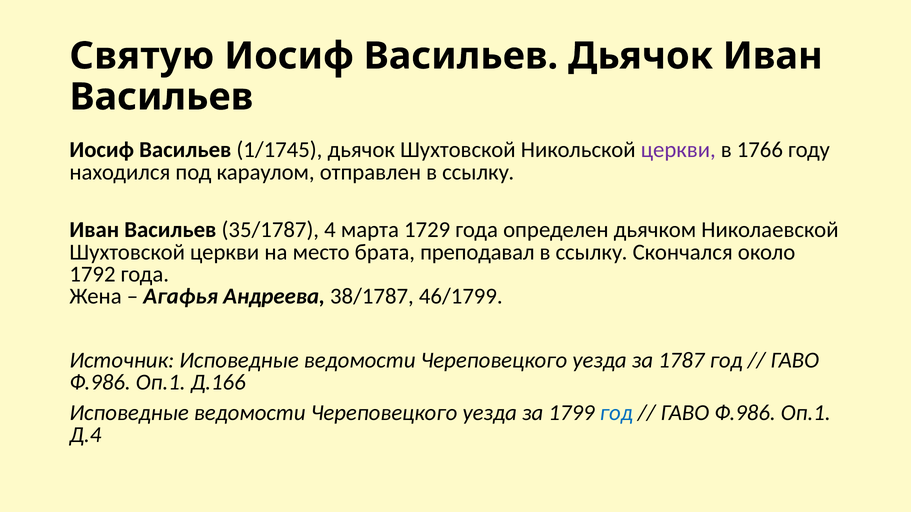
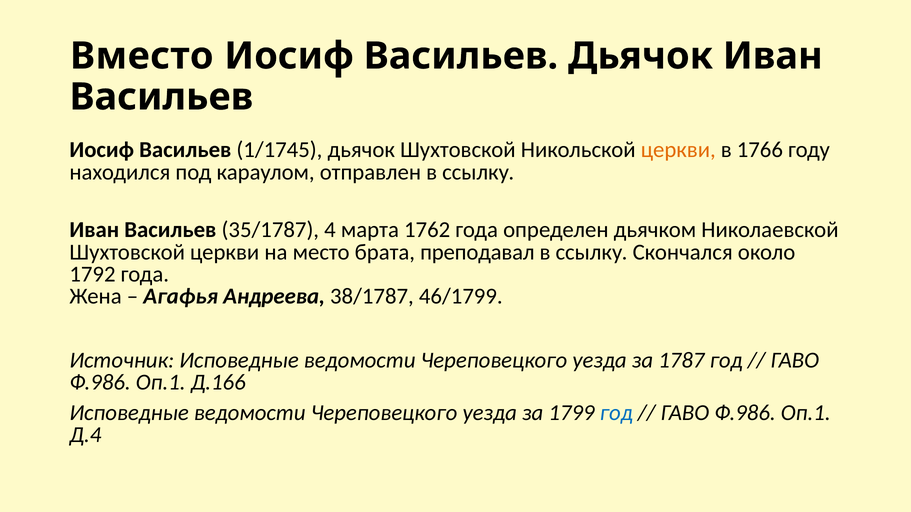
Святую: Святую -> Вместо
церкви at (678, 150) colour: purple -> orange
1729: 1729 -> 1762
